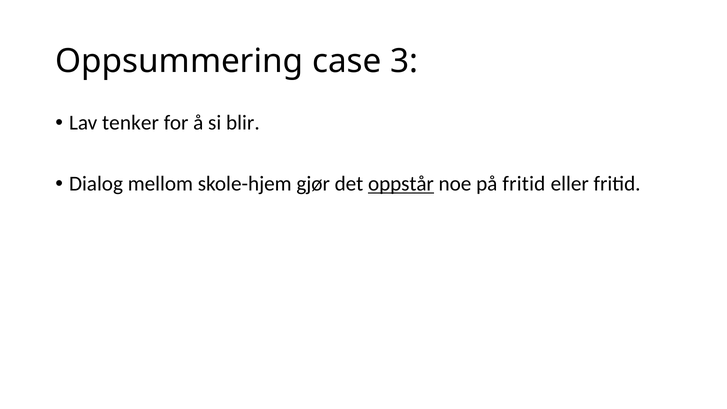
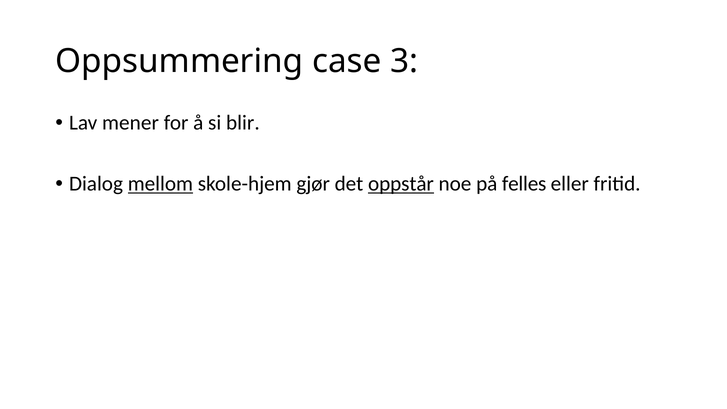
tenker: tenker -> mener
mellom underline: none -> present
på fritid: fritid -> felles
